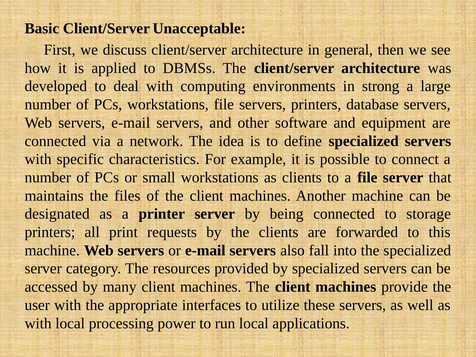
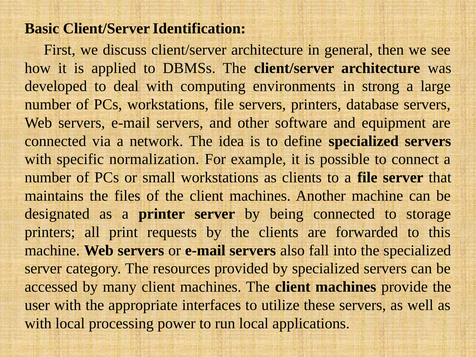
Unacceptable: Unacceptable -> Identification
characteristics: characteristics -> normalization
